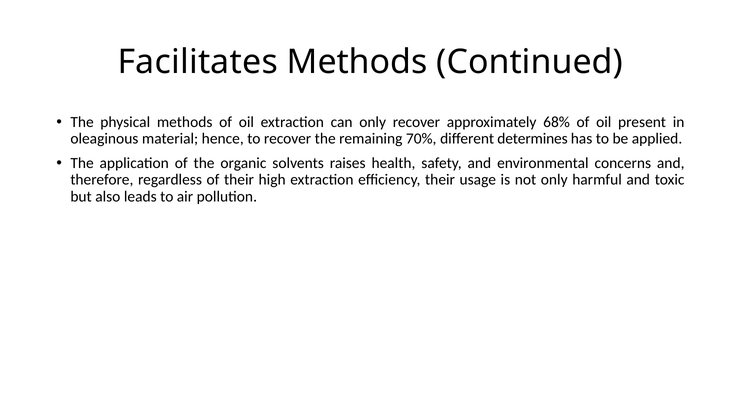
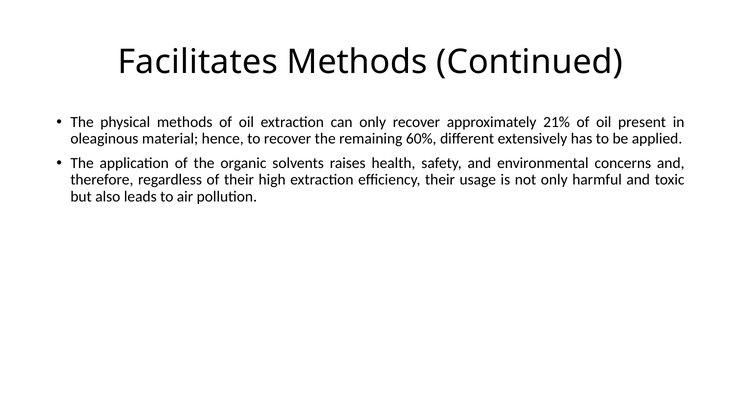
68%: 68% -> 21%
70%: 70% -> 60%
determines: determines -> extensively
